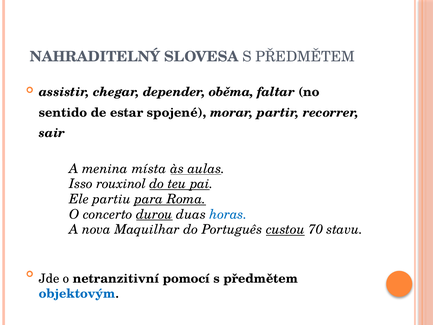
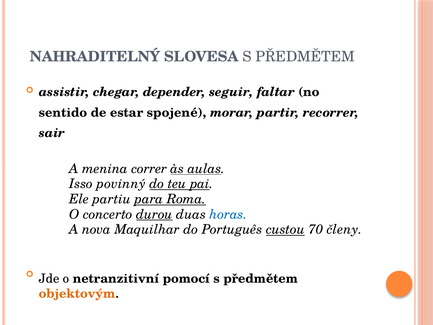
oběma: oběma -> seguir
místa: místa -> correr
rouxinol: rouxinol -> povinný
stavu: stavu -> členy
objektovým colour: blue -> orange
